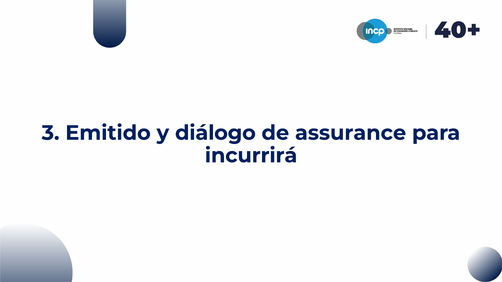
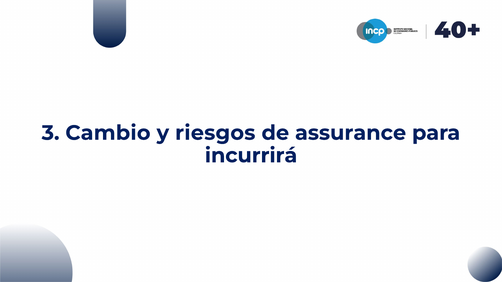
Emitido: Emitido -> Cambio
diálogo: diálogo -> riesgos
